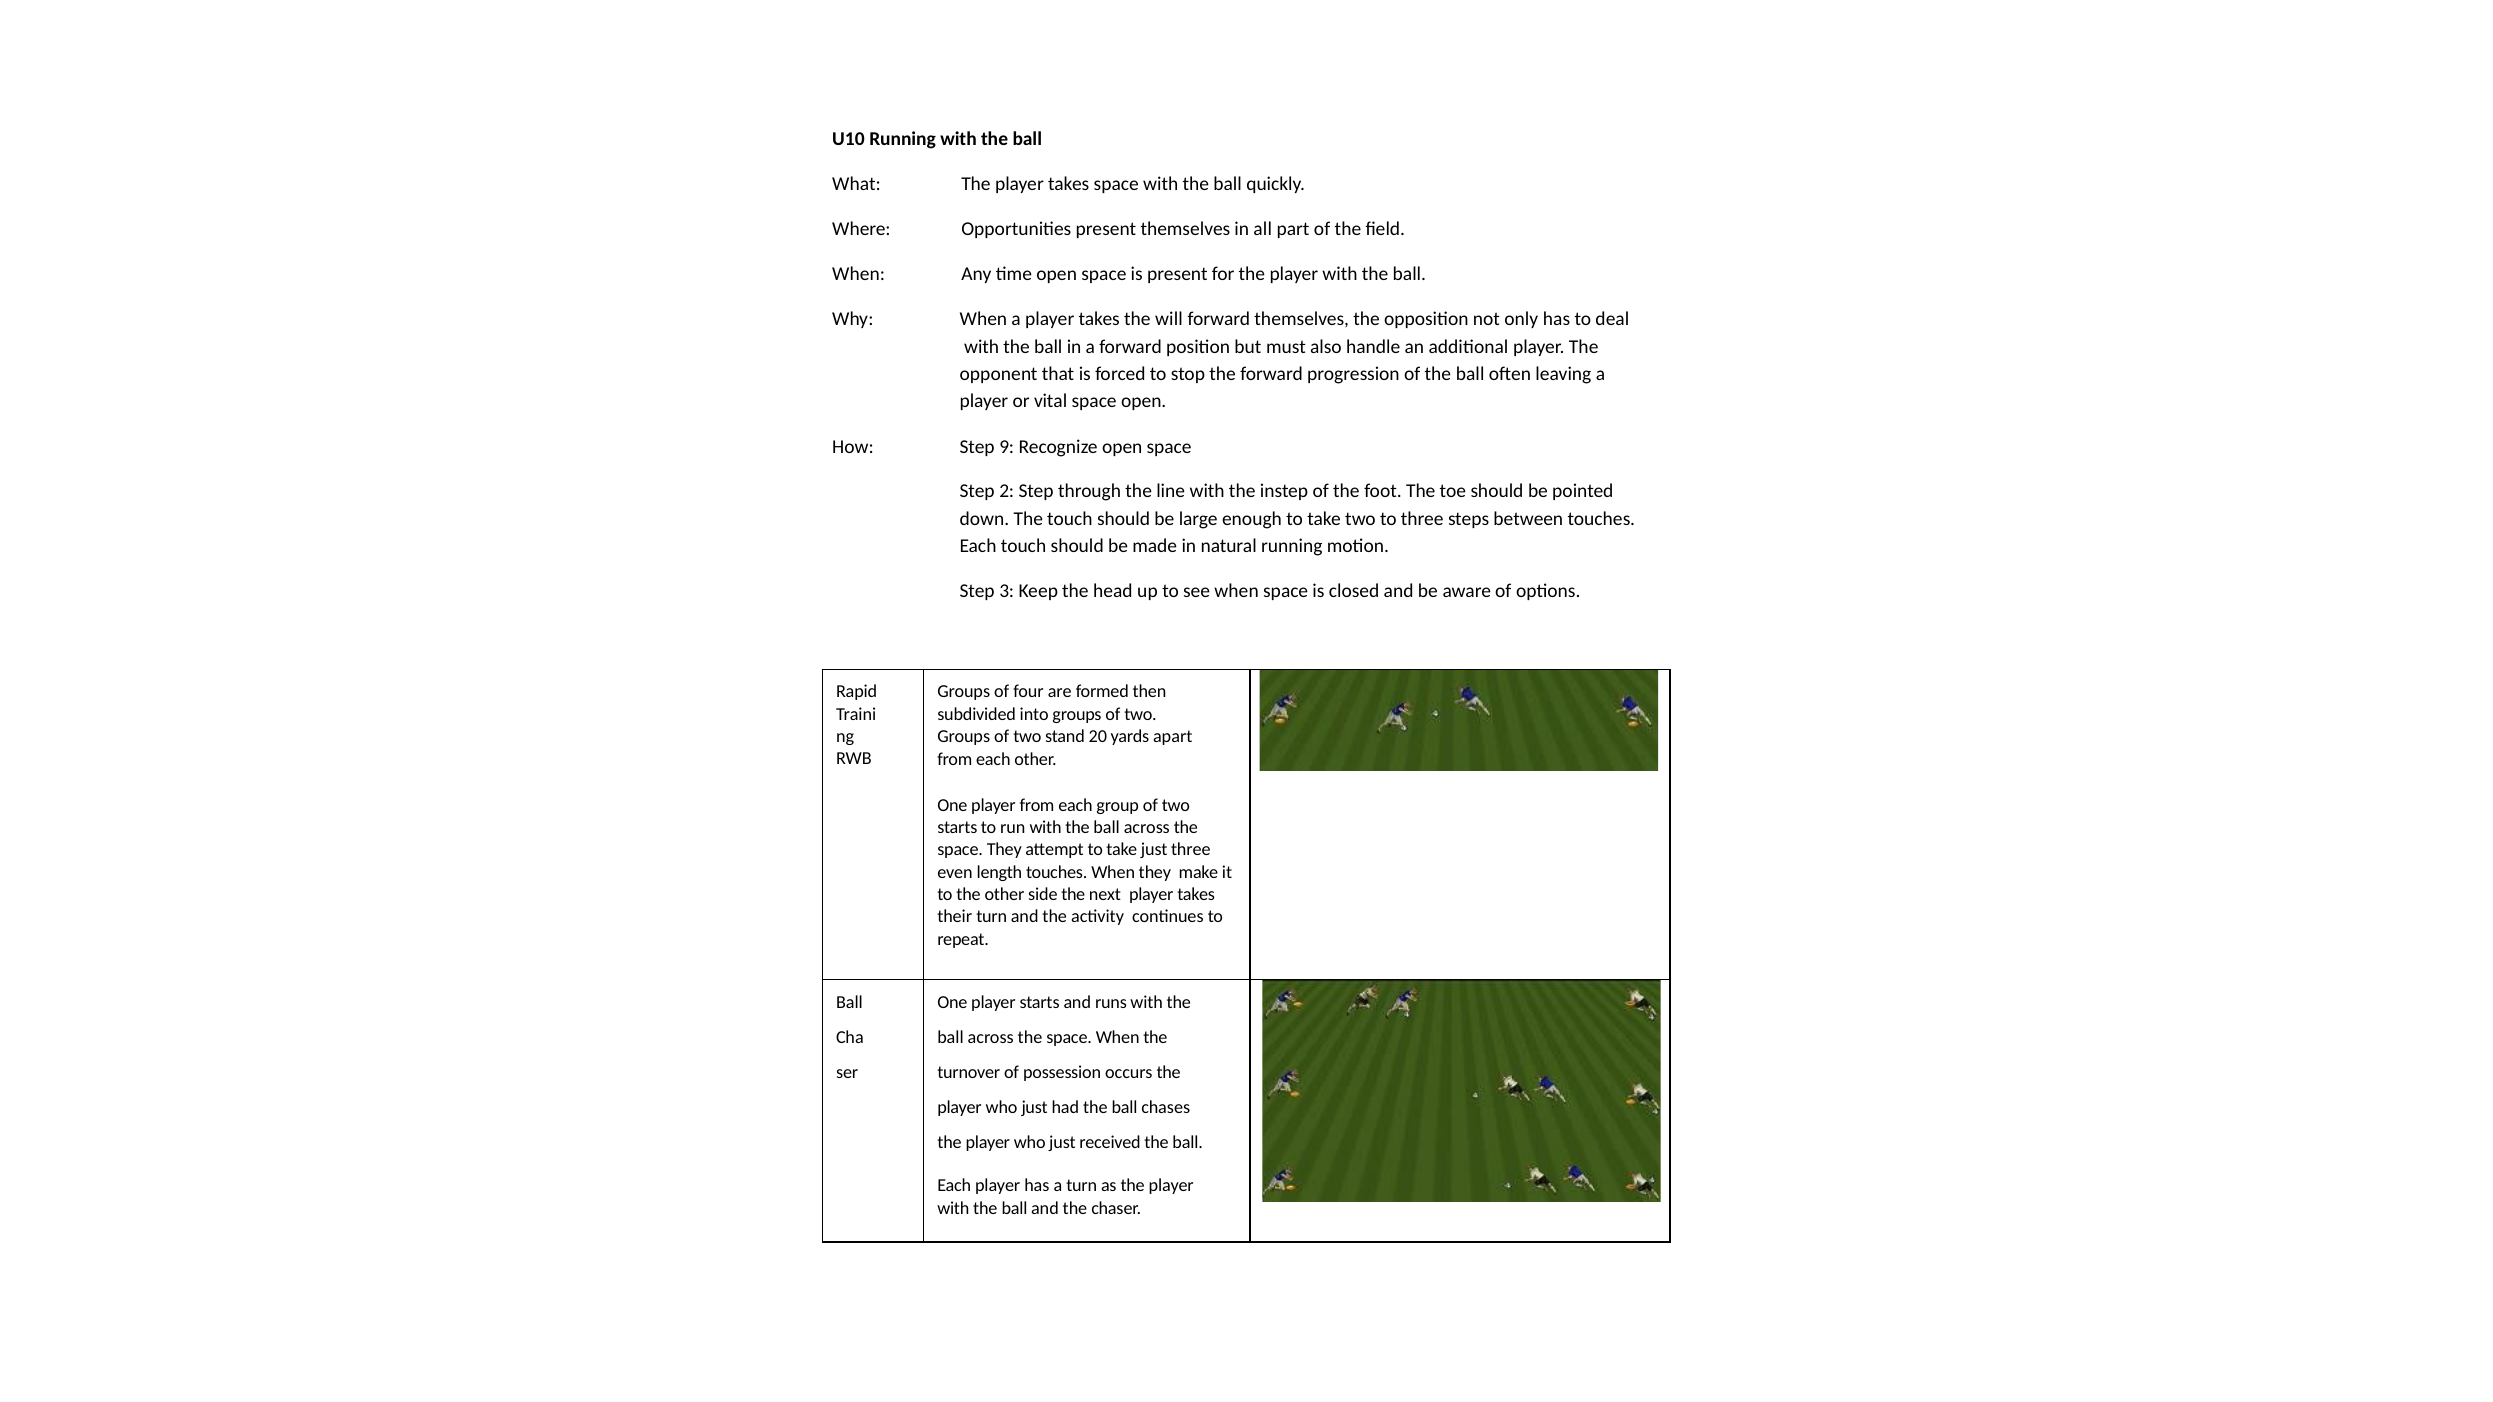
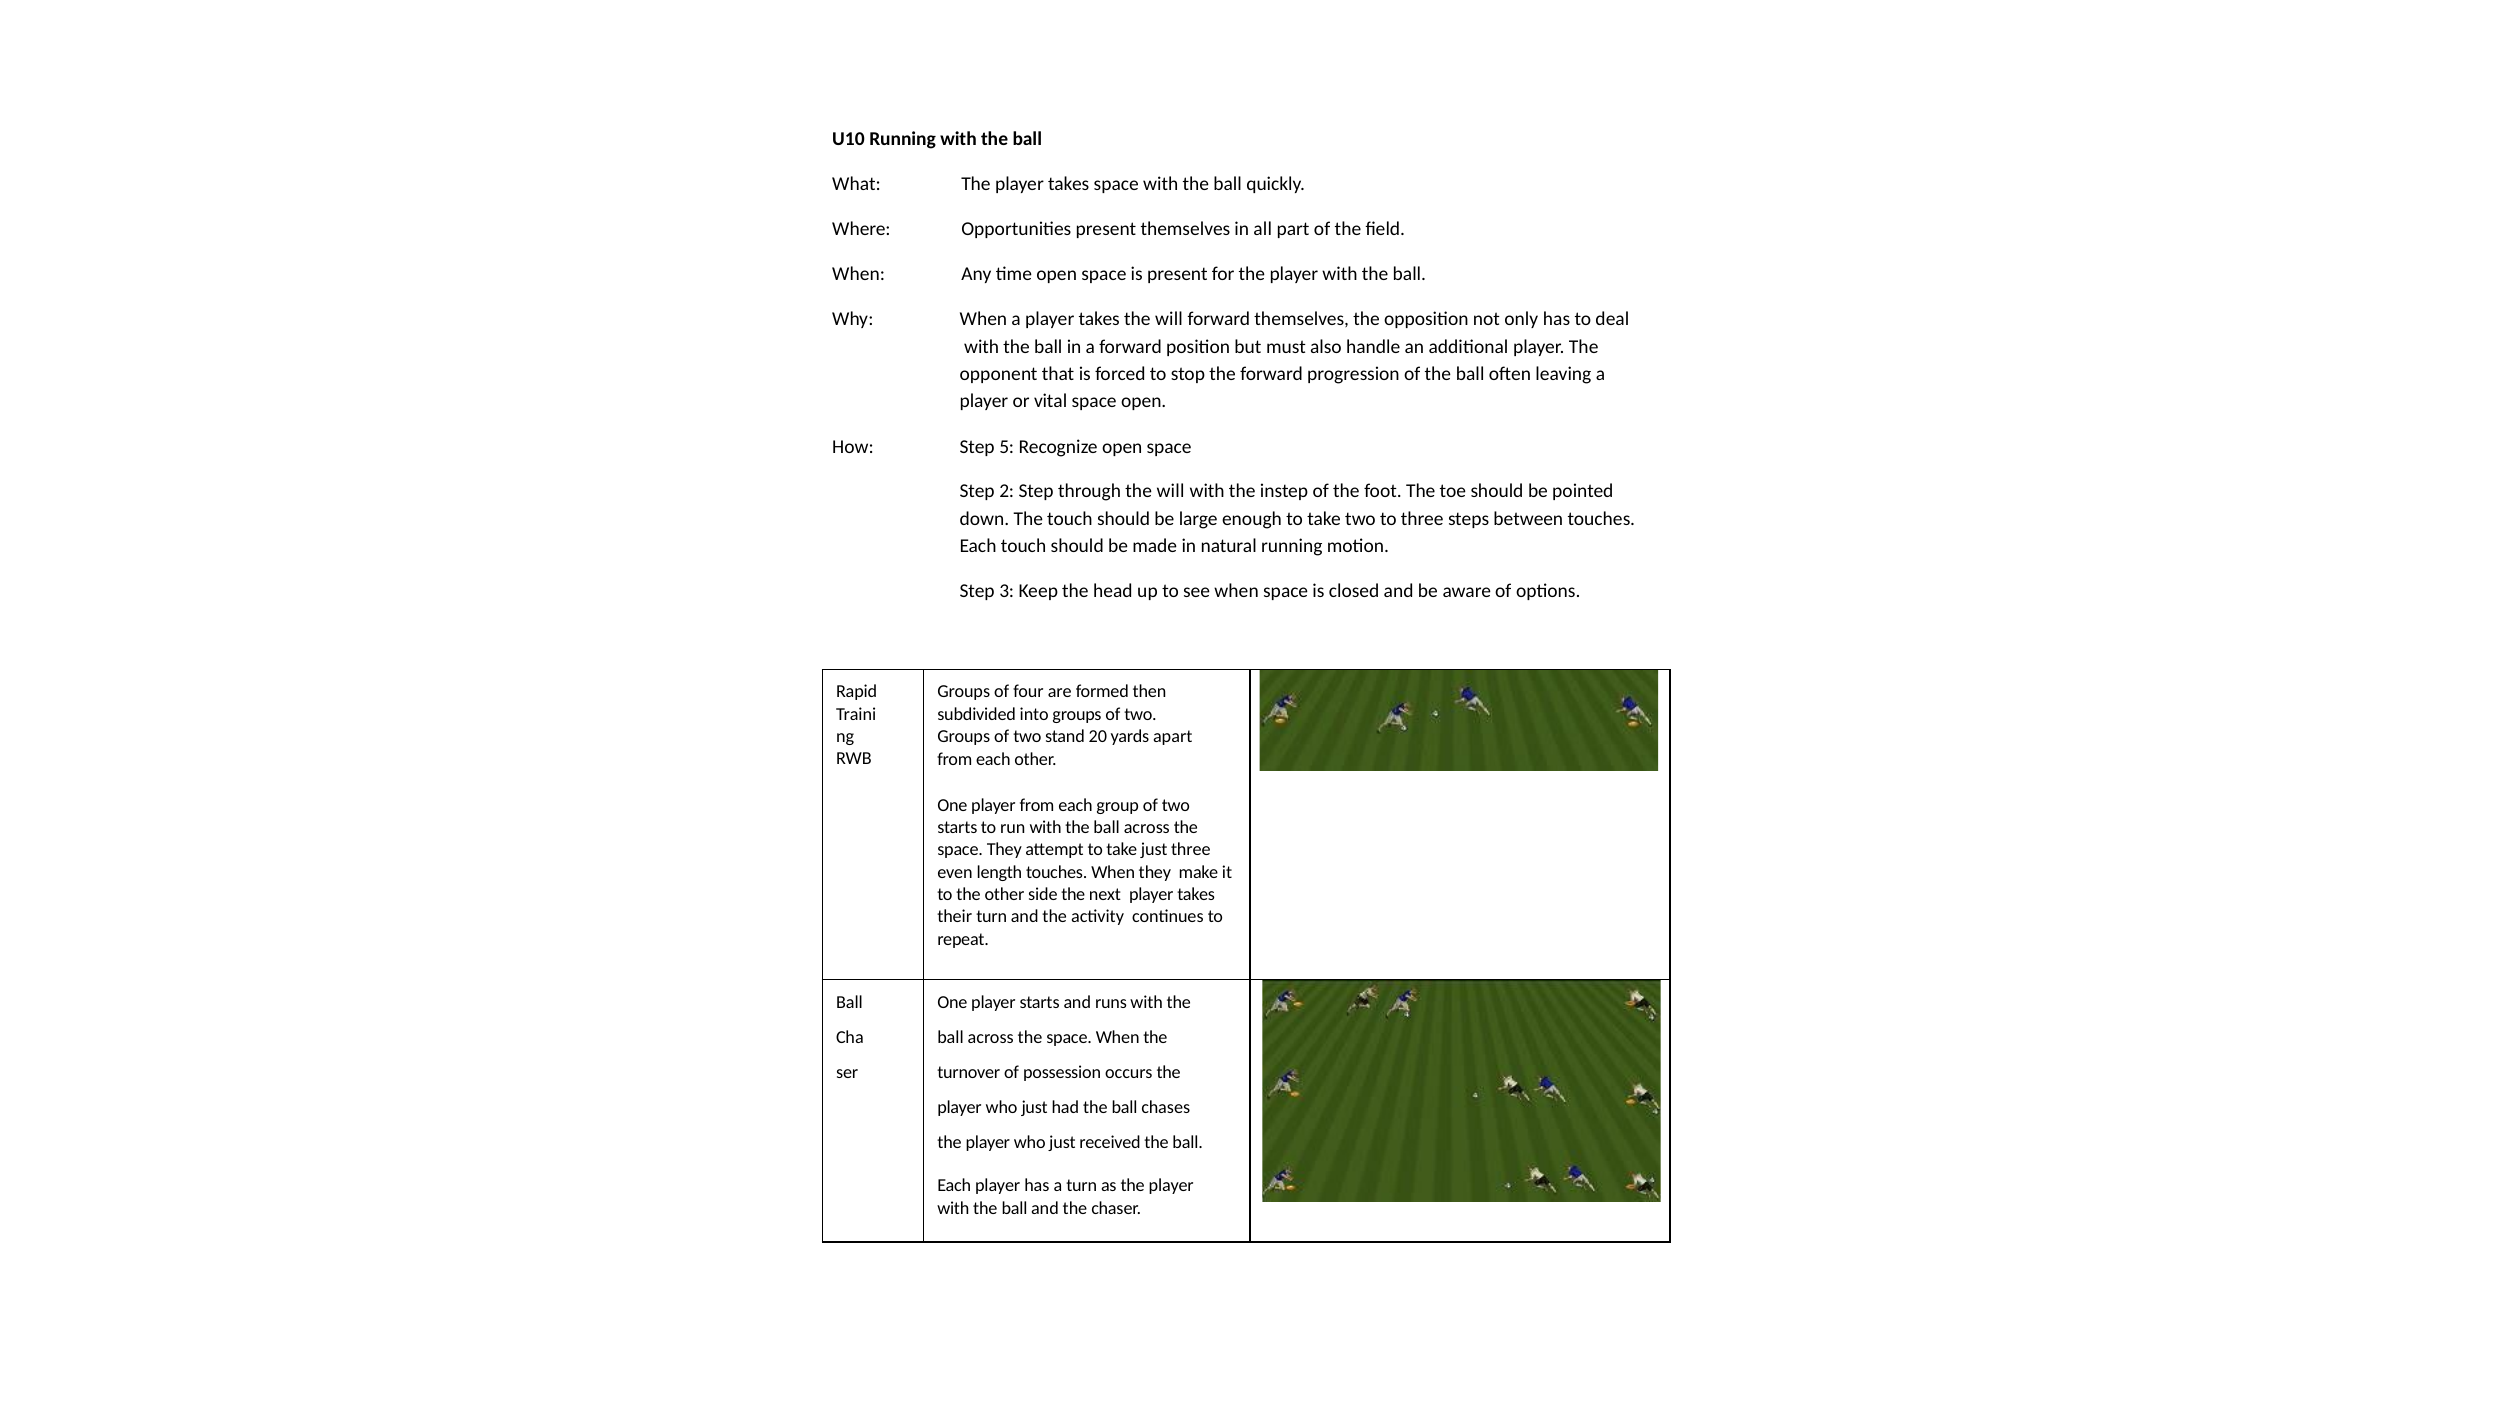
9: 9 -> 5
through the line: line -> will
